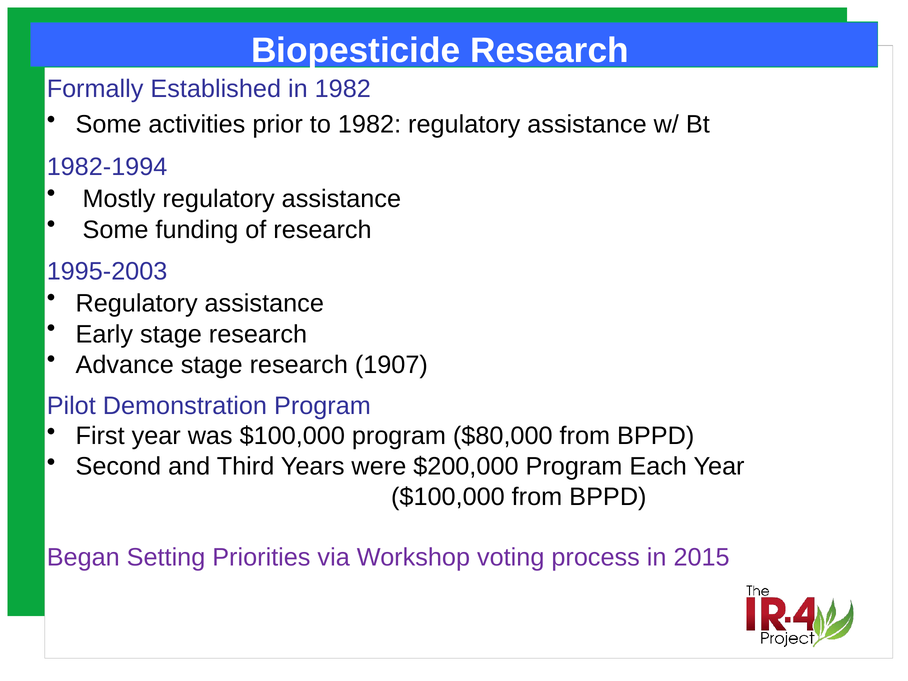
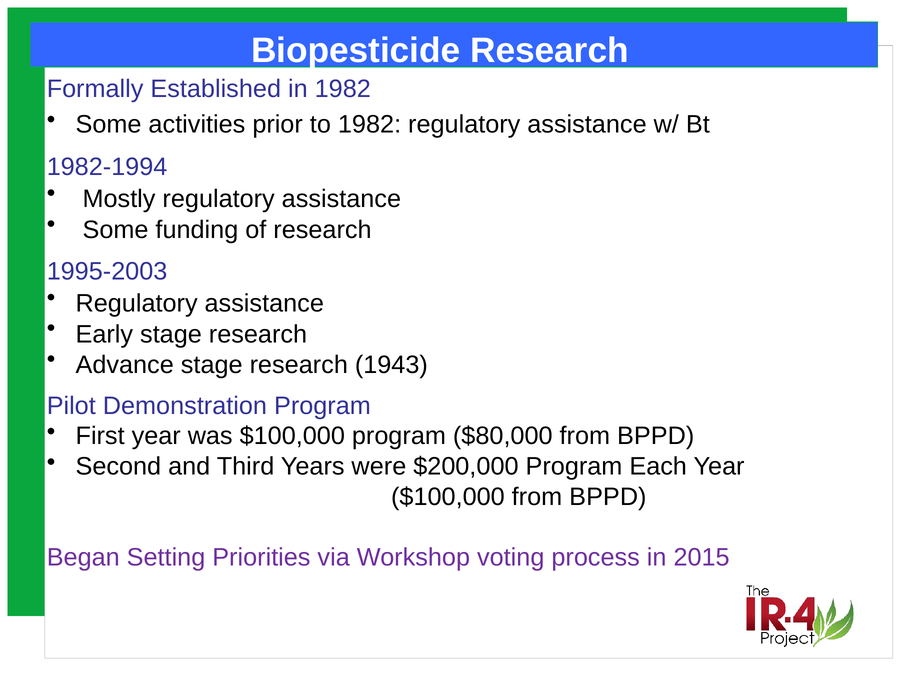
1907: 1907 -> 1943
